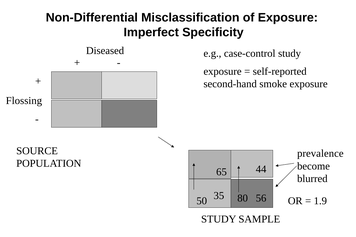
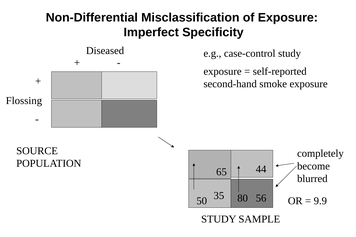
prevalence: prevalence -> completely
1.9: 1.9 -> 9.9
